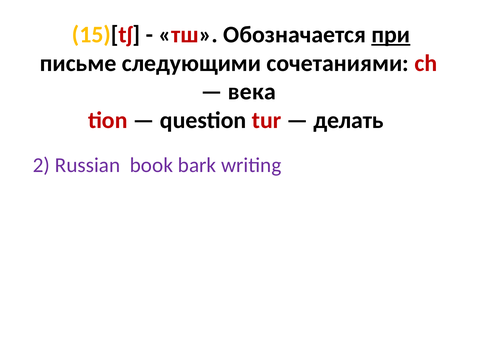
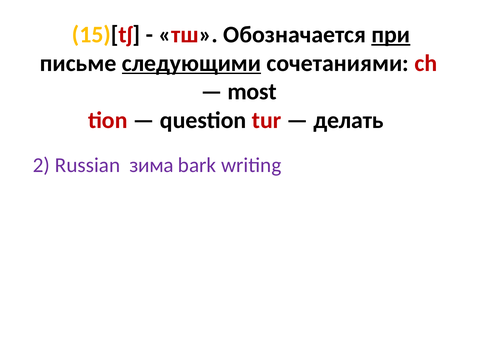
следующими underline: none -> present
века: века -> most
book: book -> зима
